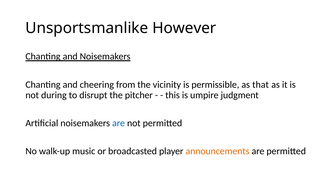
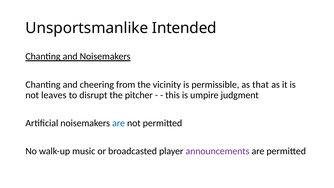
However: However -> Intended
during: during -> leaves
announcements colour: orange -> purple
